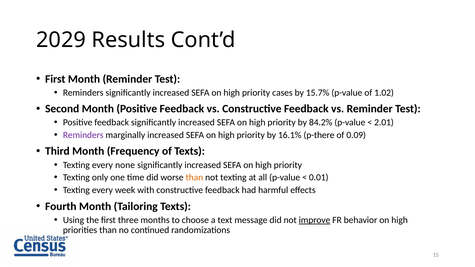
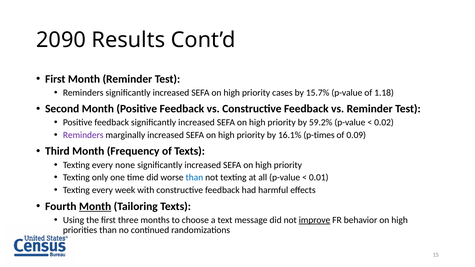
2029: 2029 -> 2090
1.02: 1.02 -> 1.18
84.2%: 84.2% -> 59.2%
2.01: 2.01 -> 0.02
p-there: p-there -> p-times
than at (194, 178) colour: orange -> blue
Month at (95, 206) underline: none -> present
